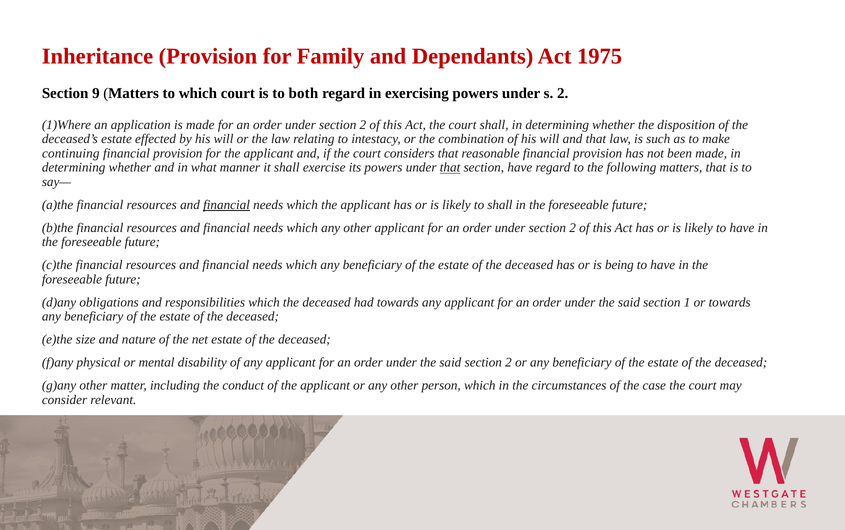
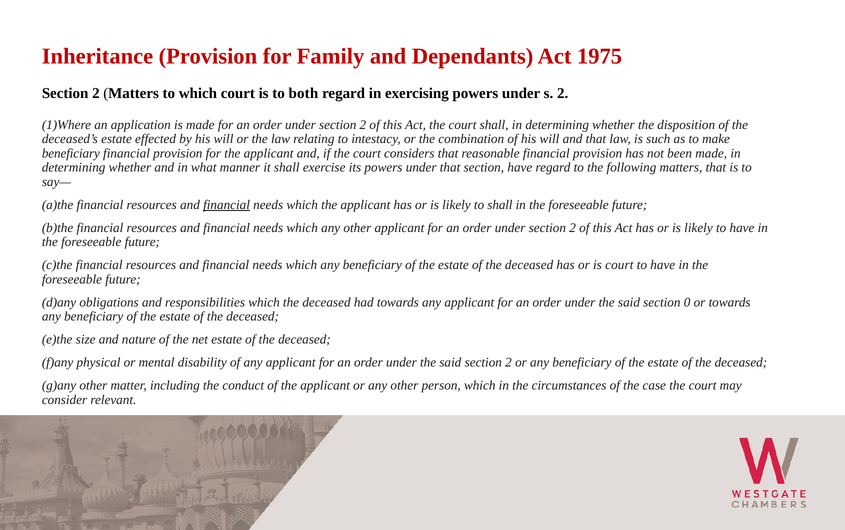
9 at (96, 93): 9 -> 2
continuing at (71, 153): continuing -> beneficiary
that at (450, 167) underline: present -> none
is being: being -> court
1: 1 -> 0
